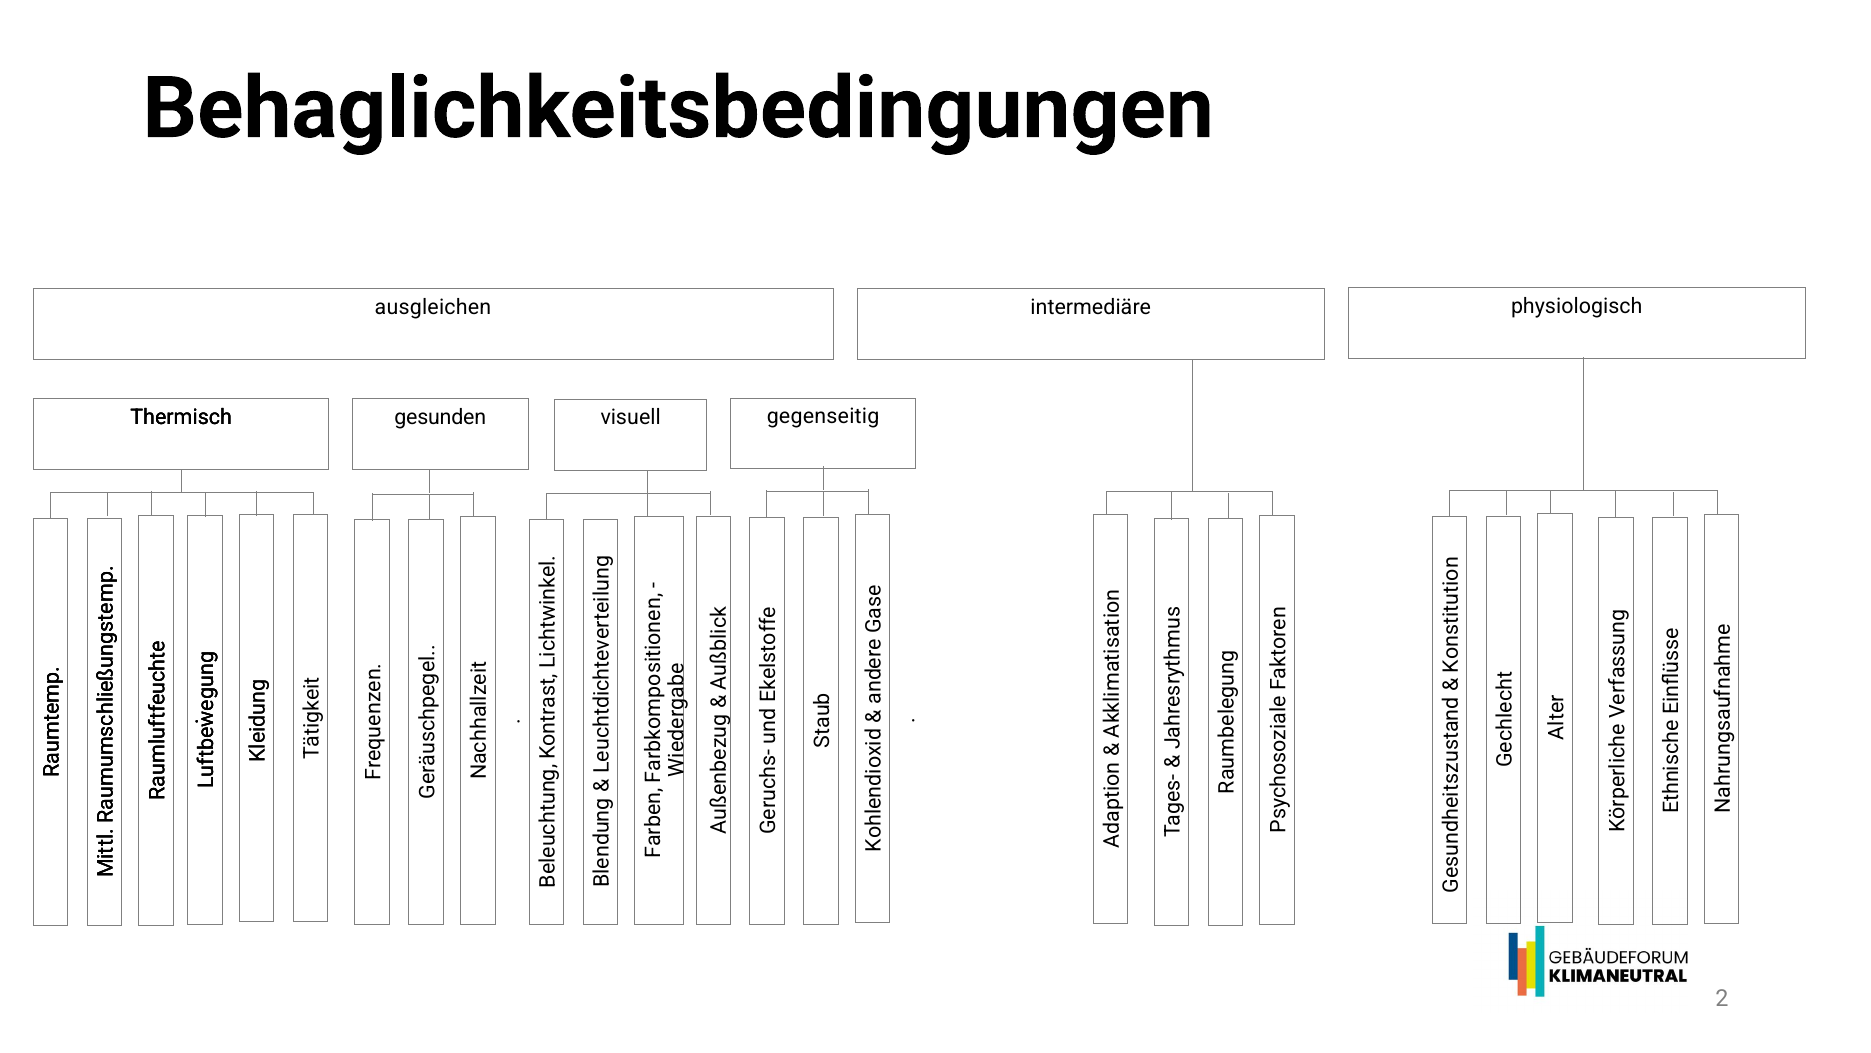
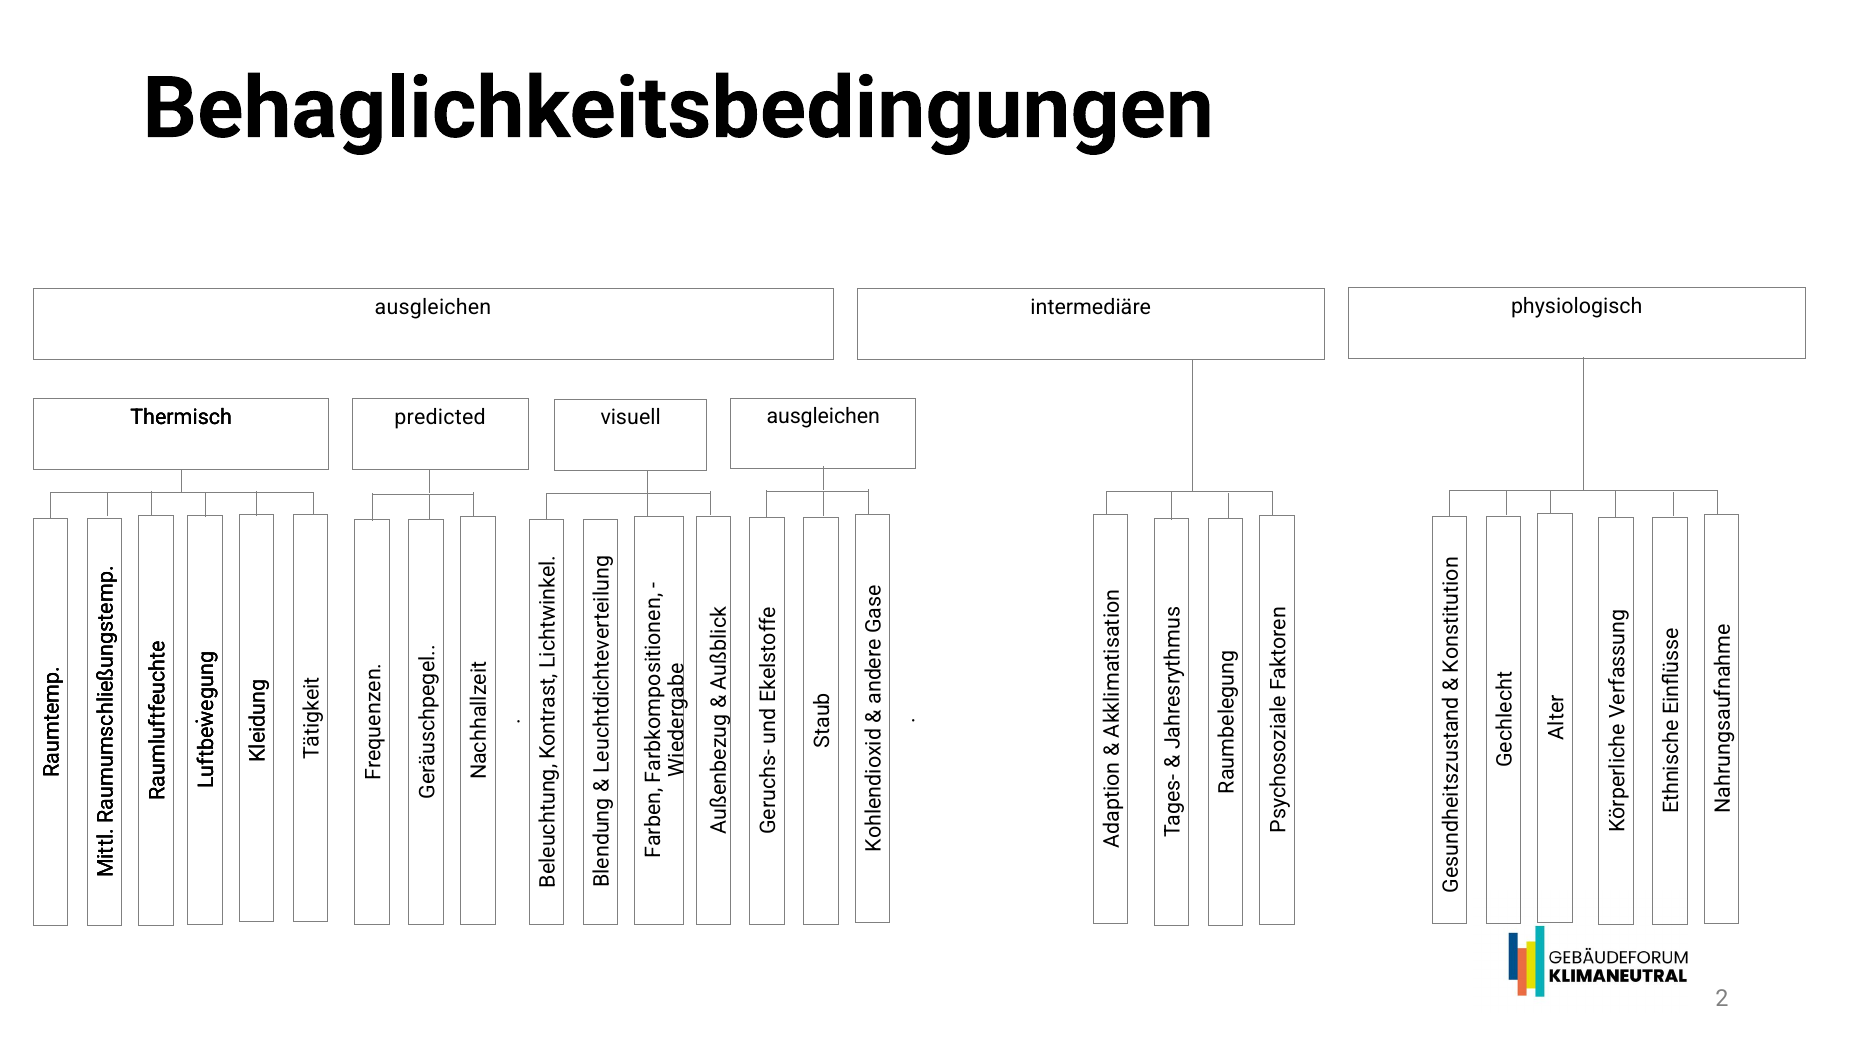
gesunden: gesunden -> predicted
visuell gegenseitig: gegenseitig -> ausgleichen
